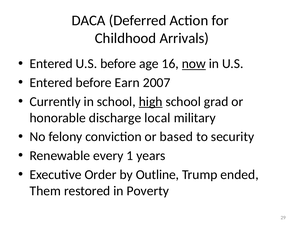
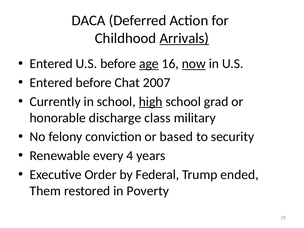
Arrivals underline: none -> present
age underline: none -> present
Earn: Earn -> Chat
local: local -> class
1: 1 -> 4
Outline: Outline -> Federal
